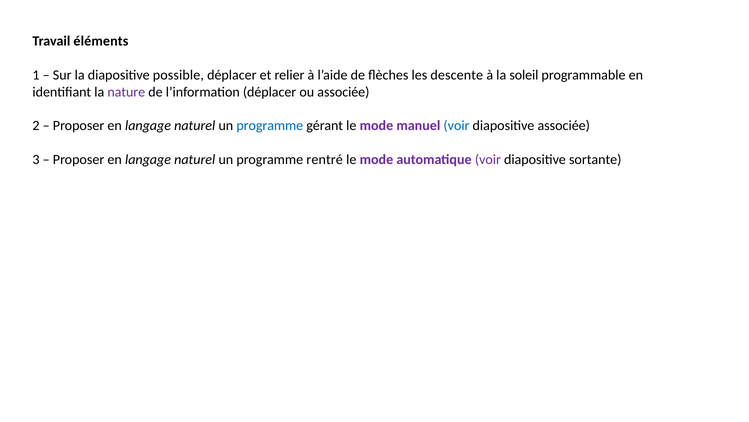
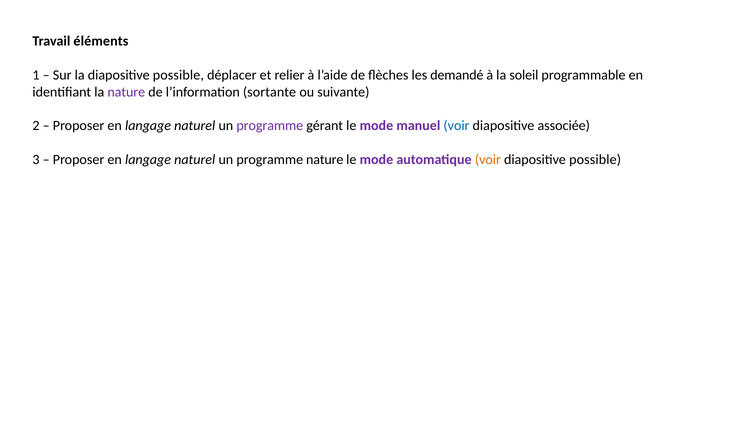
descente: descente -> demandé
l’information déplacer: déplacer -> sortante
ou associée: associée -> suivante
programme at (270, 126) colour: blue -> purple
programme rentré: rentré -> nature
voir at (488, 159) colour: purple -> orange
sortante at (595, 159): sortante -> possible
